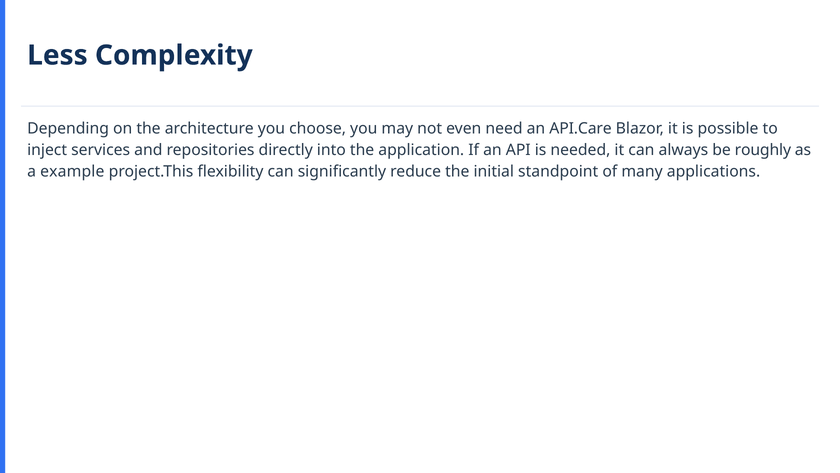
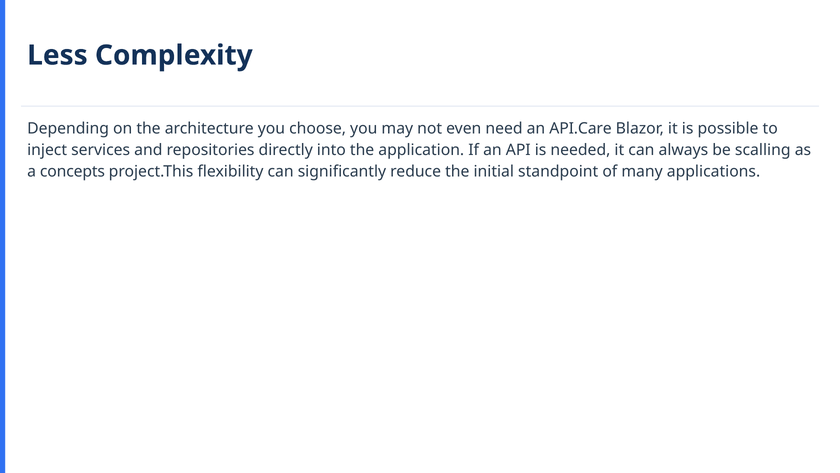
roughly: roughly -> scalling
example: example -> concepts
